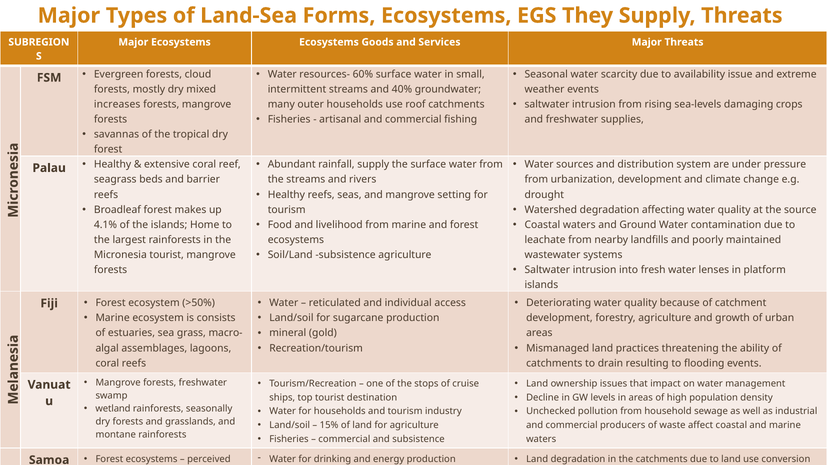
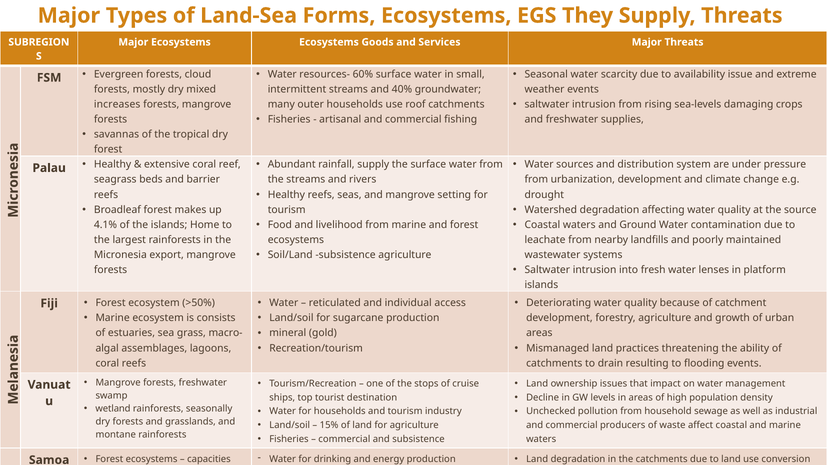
Micronesia tourist: tourist -> export
perceived at (209, 459): perceived -> capacities
